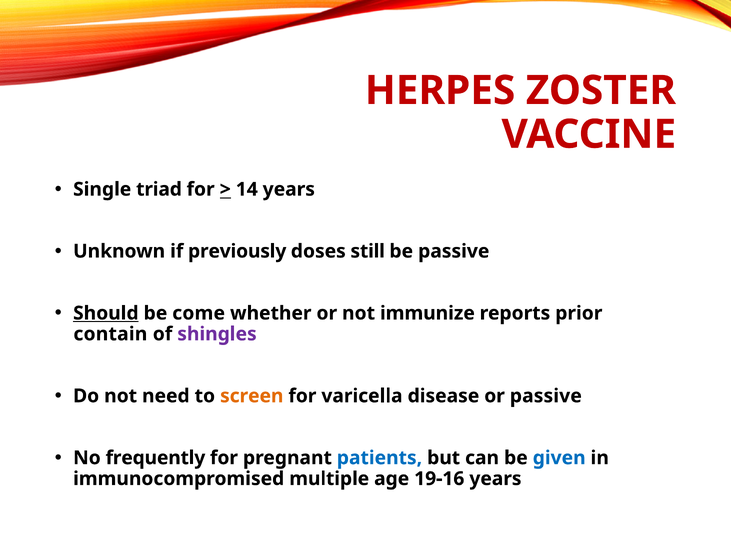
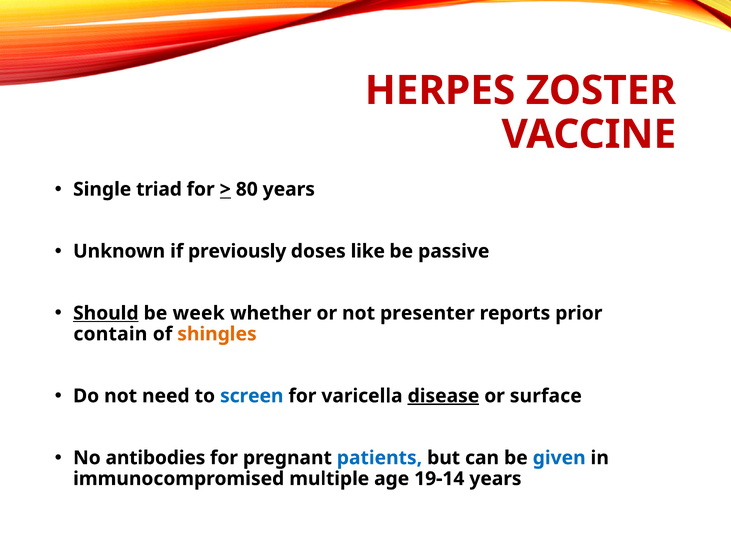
14: 14 -> 80
still: still -> like
come: come -> week
immunize: immunize -> presenter
shingles colour: purple -> orange
screen colour: orange -> blue
disease underline: none -> present
or passive: passive -> surface
frequently: frequently -> antibodies
19-16: 19-16 -> 19-14
